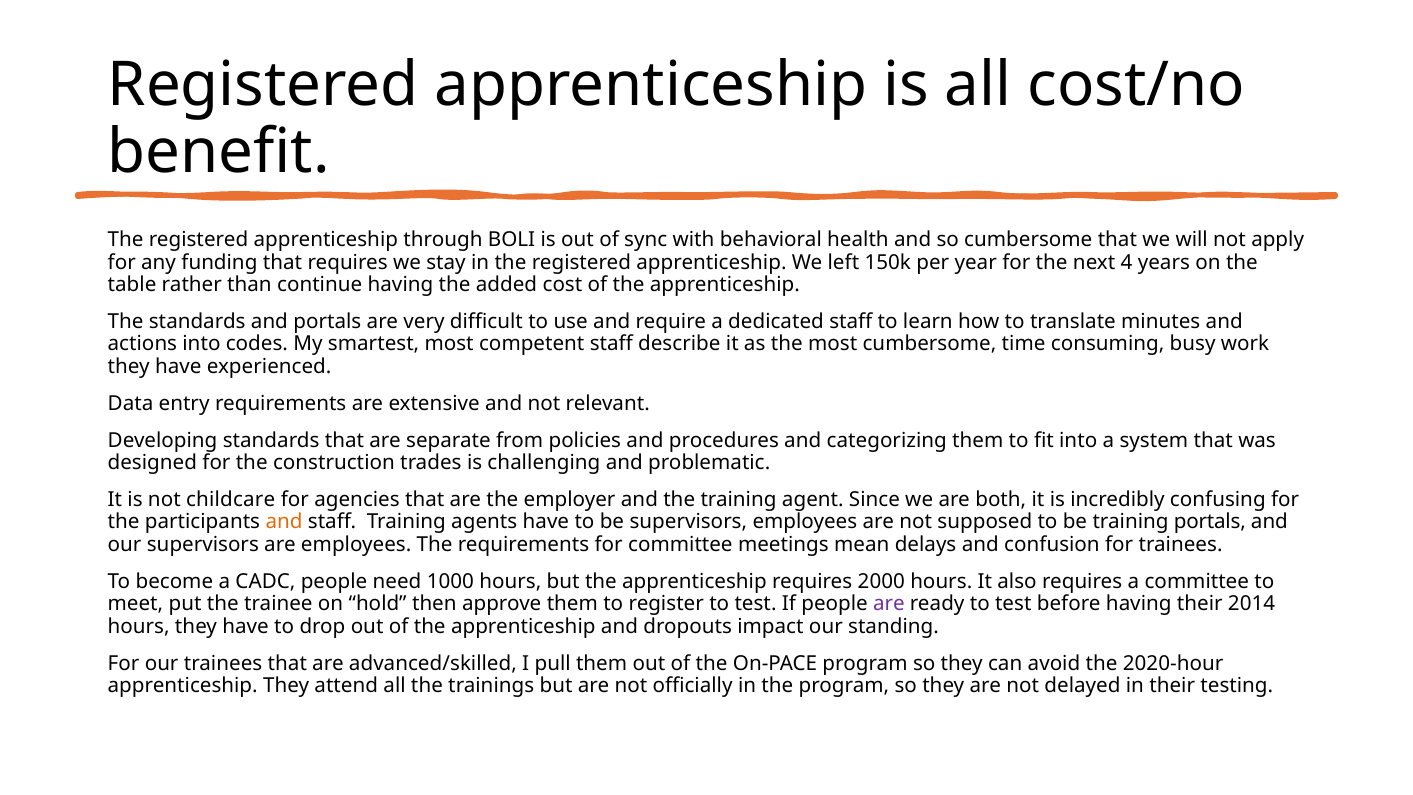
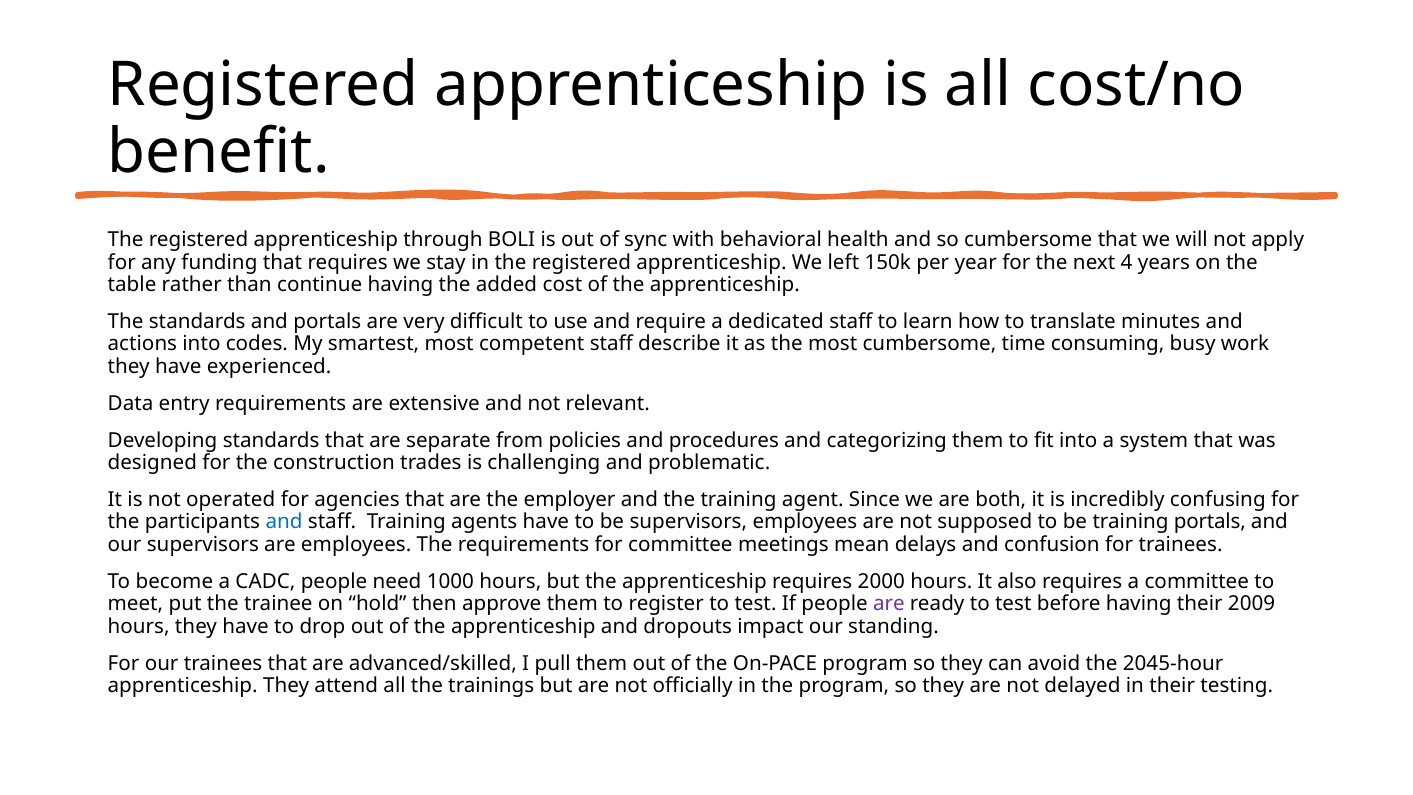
childcare: childcare -> operated
and at (284, 522) colour: orange -> blue
2014: 2014 -> 2009
2020-hour: 2020-hour -> 2045-hour
